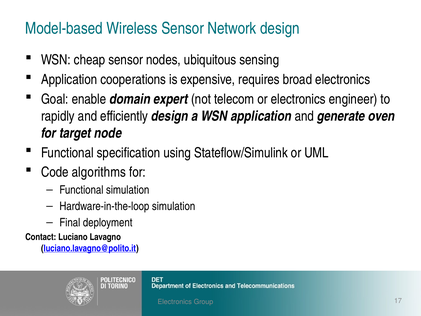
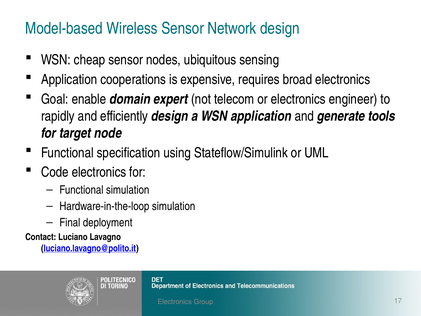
oven: oven -> tools
Code algorithms: algorithms -> electronics
